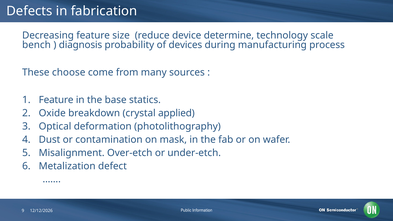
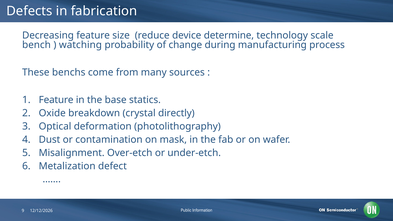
diagnosis: diagnosis -> watching
devices: devices -> change
choose: choose -> benchs
applied: applied -> directly
